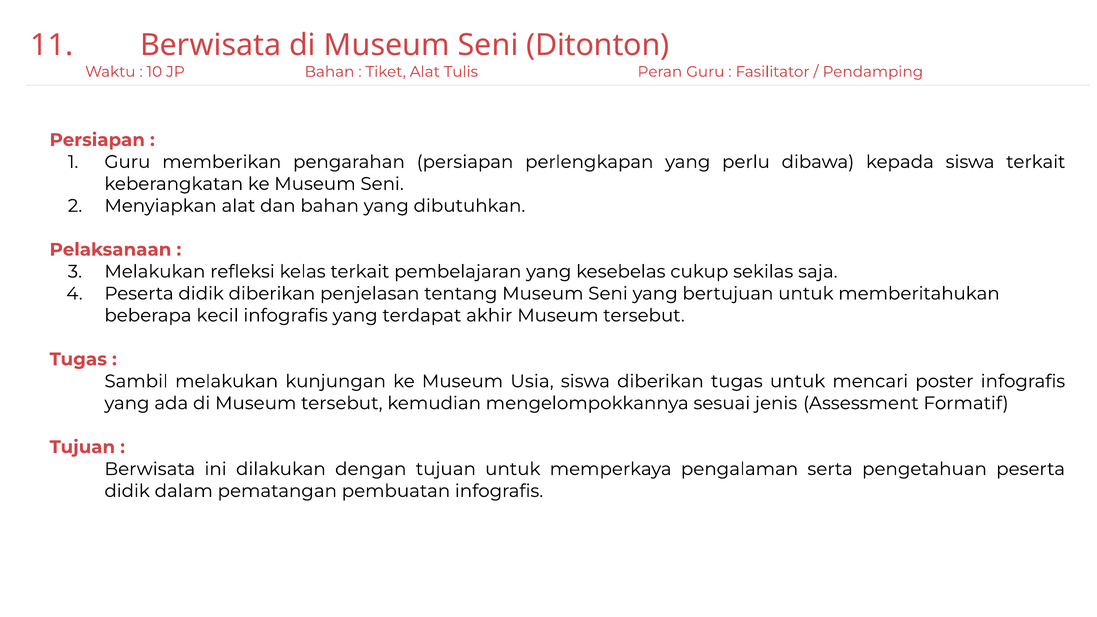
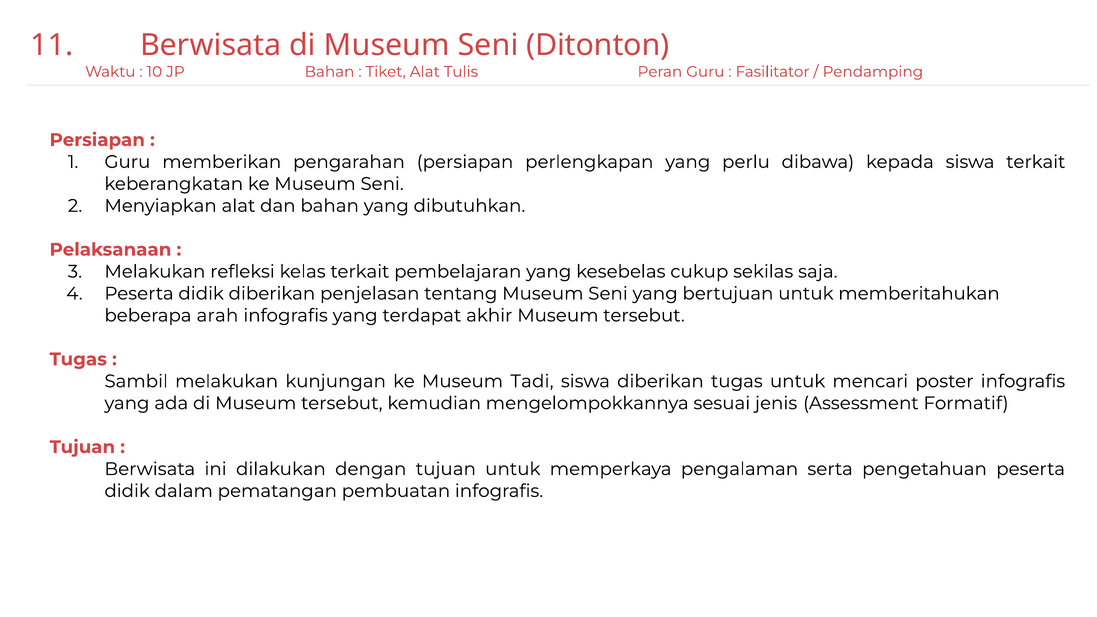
kecil: kecil -> arah
Usia: Usia -> Tadi
